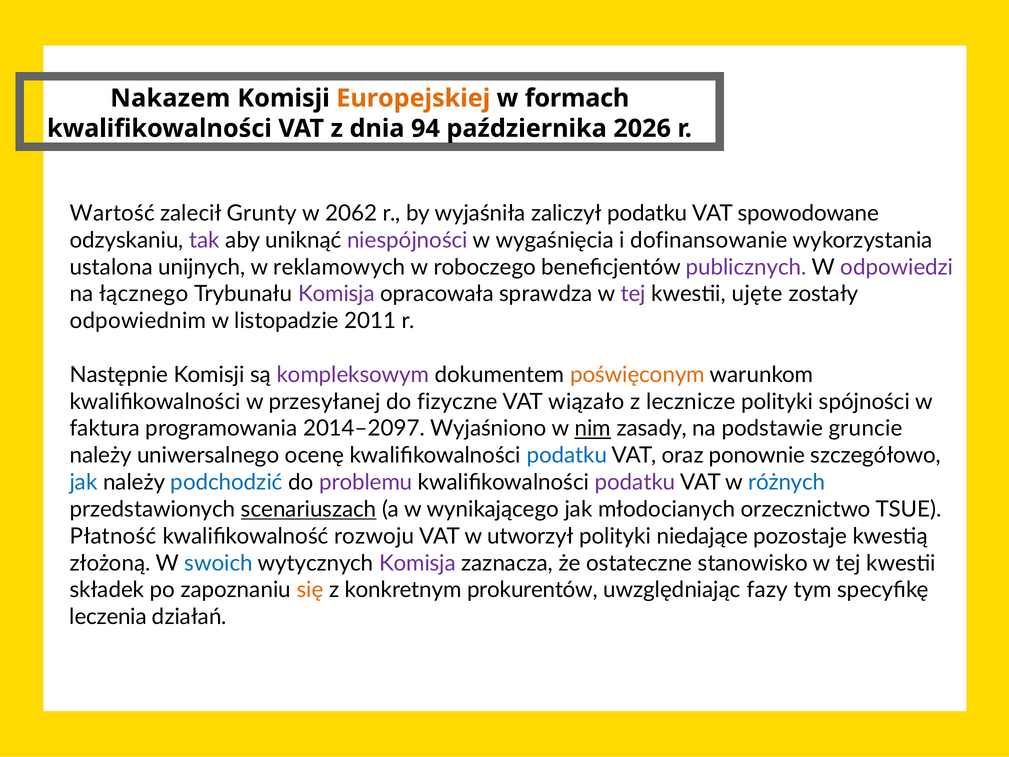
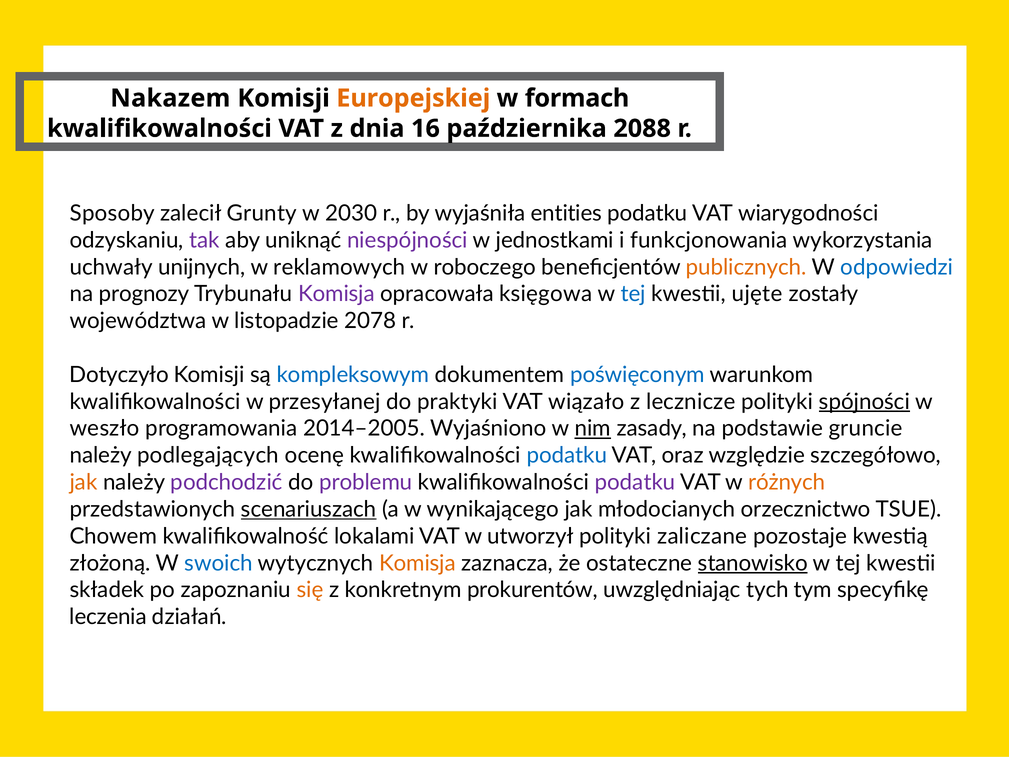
94: 94 -> 16
2026: 2026 -> 2088
Wartość: Wartość -> Sposoby
2062: 2062 -> 2030
zaliczył: zaliczył -> entities
spowodowane: spowodowane -> wiarygodności
wygaśnięcia: wygaśnięcia -> jednostkami
dofinansowanie: dofinansowanie -> funkcjonowania
ustalona: ustalona -> uchwały
publicznych colour: purple -> orange
odpowiedzi colour: purple -> blue
łącznego: łącznego -> prognozy
sprawdza: sprawdza -> księgowa
tej at (633, 294) colour: purple -> blue
odpowiednim: odpowiednim -> województwa
2011: 2011 -> 2078
Następnie: Następnie -> Dotyczyło
kompleksowym colour: purple -> blue
poświęconym colour: orange -> blue
fizyczne: fizyczne -> praktyki
spójności underline: none -> present
faktura: faktura -> weszło
2014–2097: 2014–2097 -> 2014–2005
uniwersalnego: uniwersalnego -> podlegających
ponownie: ponownie -> względzie
jak at (84, 482) colour: blue -> orange
podchodzić colour: blue -> purple
różnych colour: blue -> orange
Płatność: Płatność -> Chowem
rozwoju: rozwoju -> lokalami
niedające: niedające -> zaliczane
Komisja at (417, 563) colour: purple -> orange
stanowisko underline: none -> present
fazy: fazy -> tych
